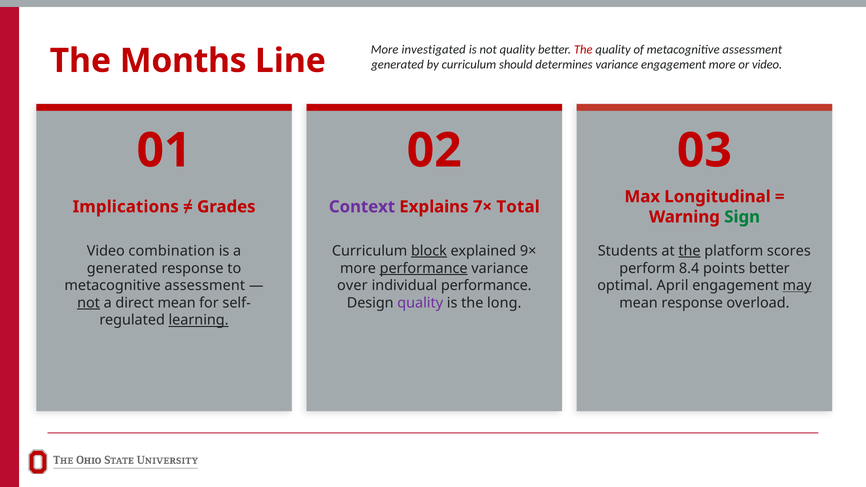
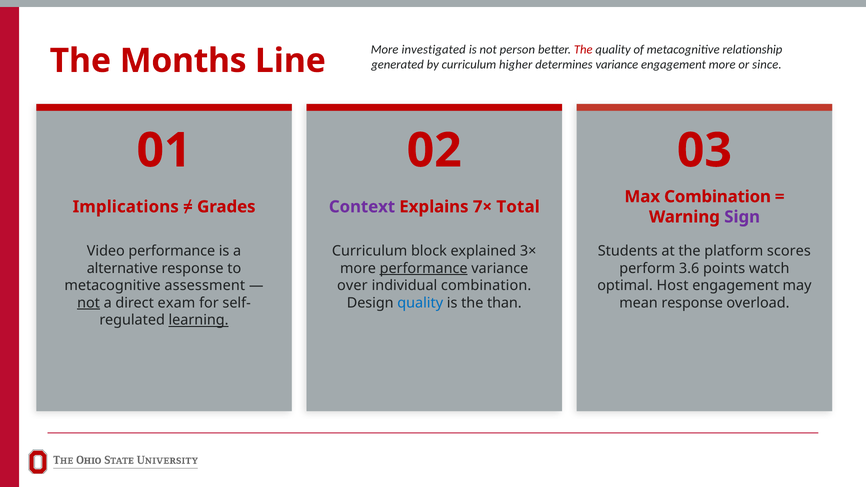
not quality: quality -> person
of metacognitive assessment: assessment -> relationship
should: should -> higher
or video: video -> since
Max Longitudinal: Longitudinal -> Combination
Sign colour: green -> purple
Video combination: combination -> performance
block underline: present -> none
9×: 9× -> 3×
the at (690, 251) underline: present -> none
generated at (122, 268): generated -> alternative
8.4: 8.4 -> 3.6
points better: better -> watch
individual performance: performance -> combination
April: April -> Host
may underline: present -> none
direct mean: mean -> exam
quality at (420, 303) colour: purple -> blue
long: long -> than
